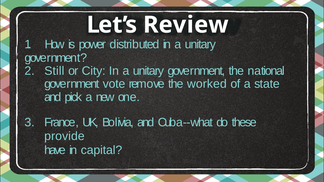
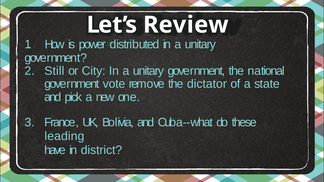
worked: worked -> dictator
provide: provide -> leading
capital: capital -> district
